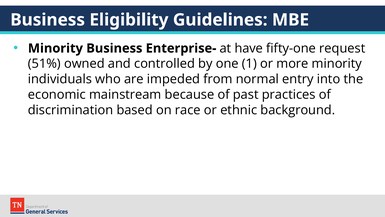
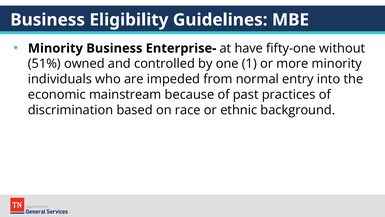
request: request -> without
